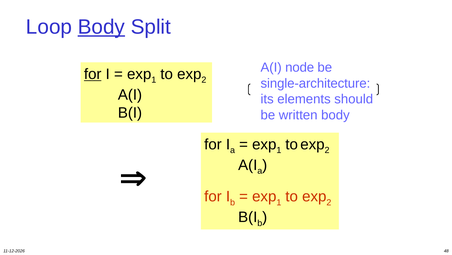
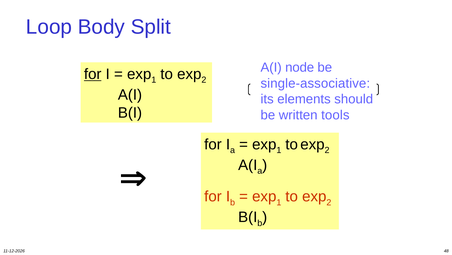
Body at (101, 27) underline: present -> none
single-architecture: single-architecture -> single-associative
written body: body -> tools
